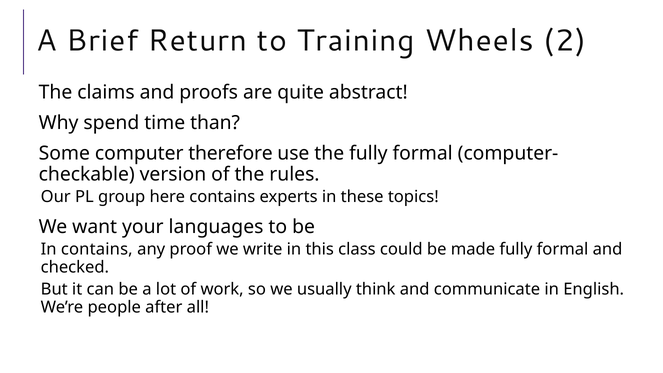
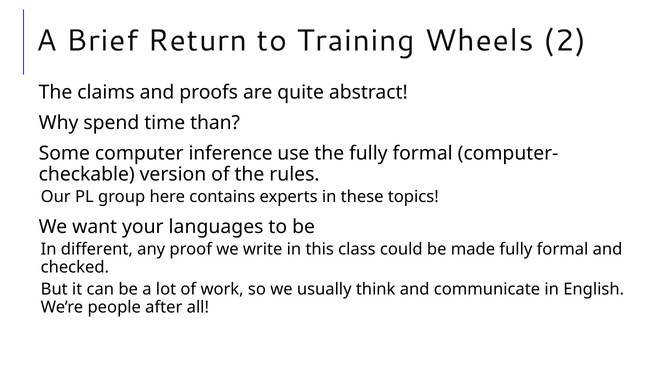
therefore: therefore -> inference
In contains: contains -> different
